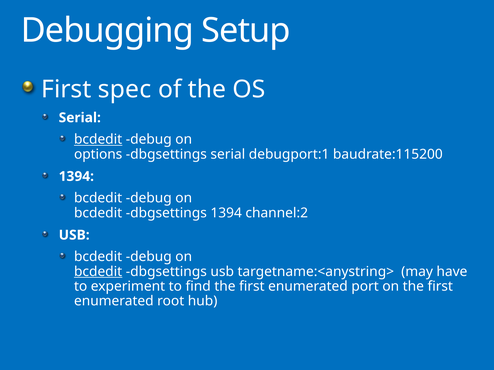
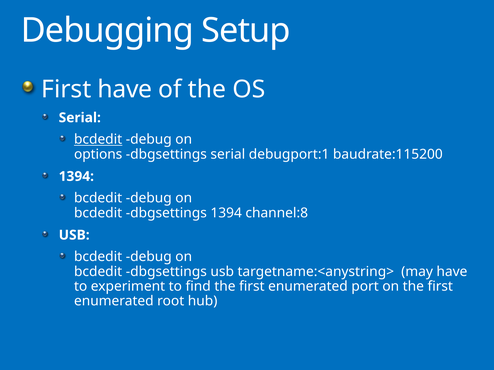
First spec: spec -> have
channel:2: channel:2 -> channel:8
bcdedit at (98, 272) underline: present -> none
